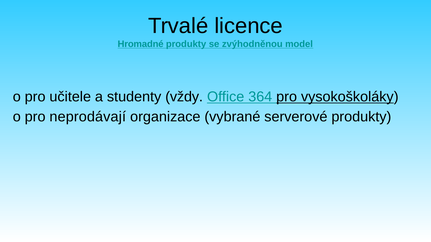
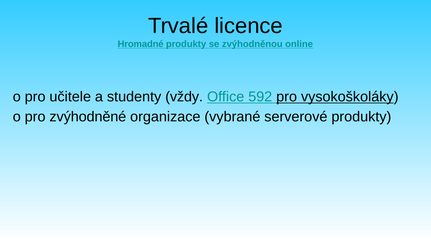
model: model -> online
364: 364 -> 592
neprodávají: neprodávají -> zvýhodněné
